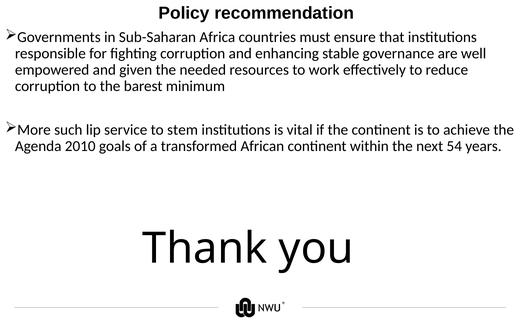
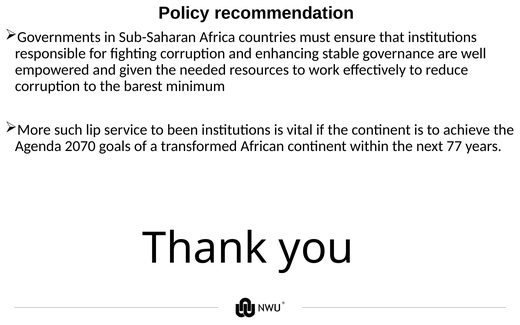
stem: stem -> been
2010: 2010 -> 2070
54: 54 -> 77
